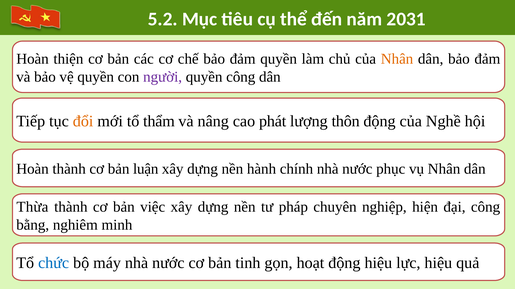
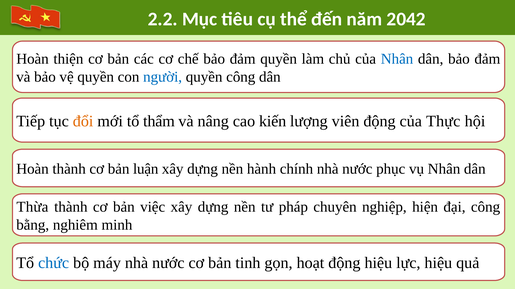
5.2: 5.2 -> 2.2
2031: 2031 -> 2042
Nhân at (397, 59) colour: orange -> blue
người colour: purple -> blue
phát: phát -> kiến
thôn: thôn -> viên
Nghề: Nghề -> Thực
